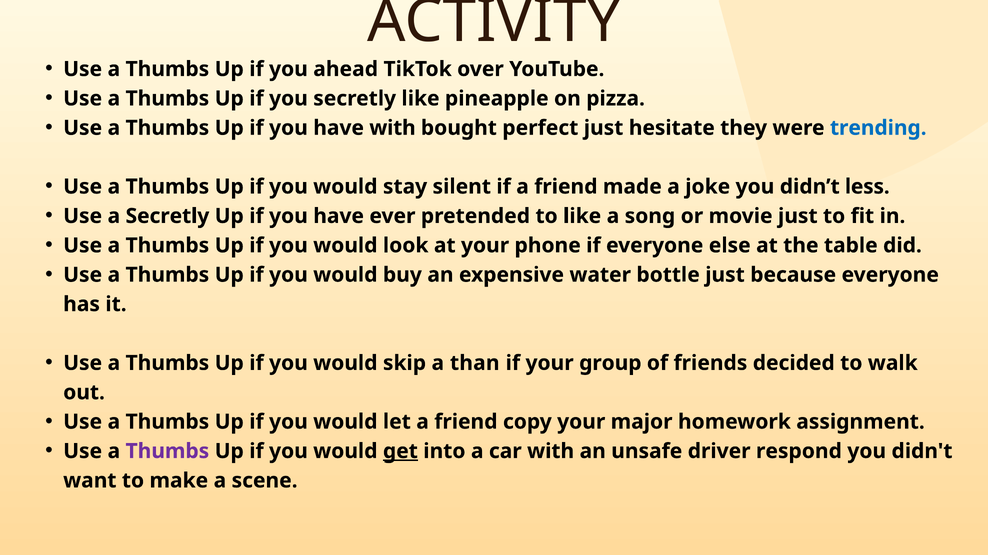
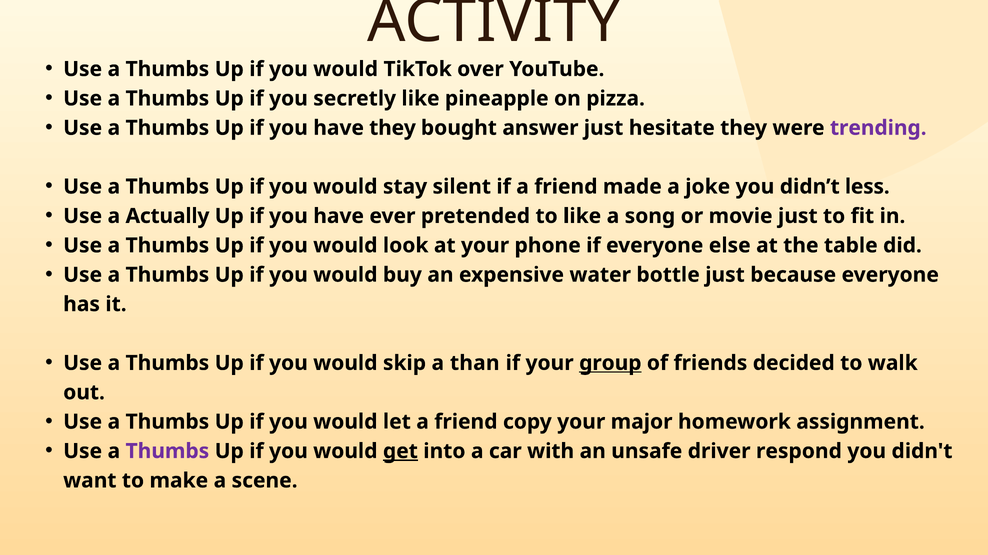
ahead at (346, 69): ahead -> would
have with: with -> they
perfect: perfect -> answer
trending colour: blue -> purple
a Secretly: Secretly -> Actually
group underline: none -> present
